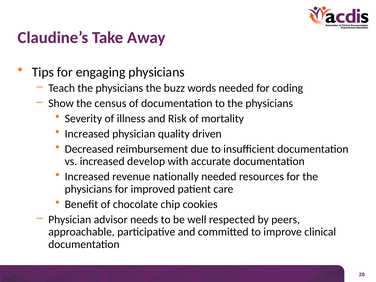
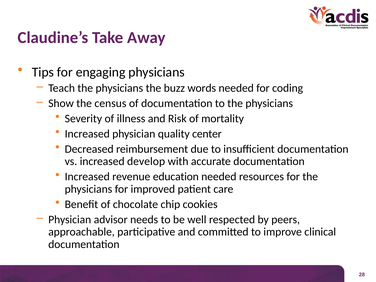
driven: driven -> center
nationally: nationally -> education
